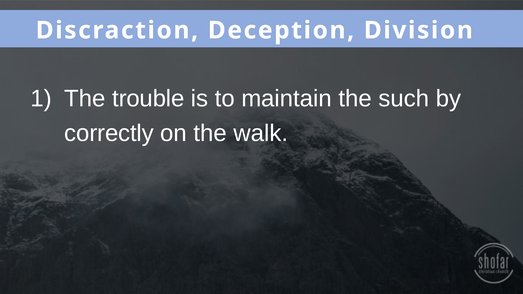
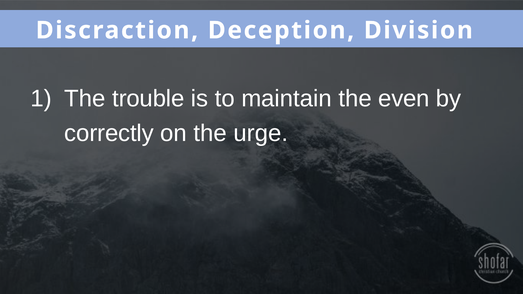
such: such -> even
walk: walk -> urge
